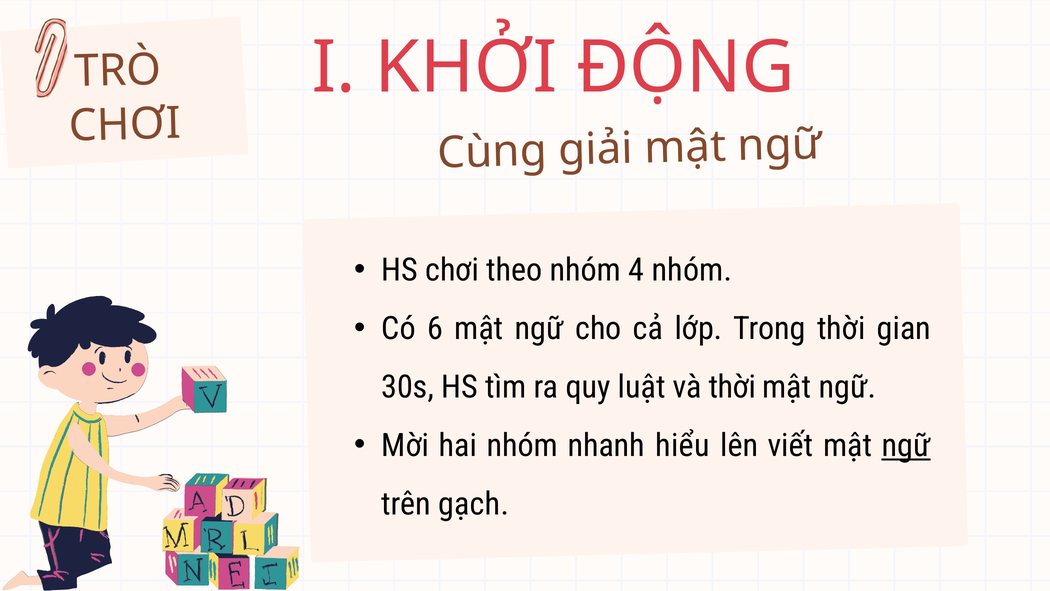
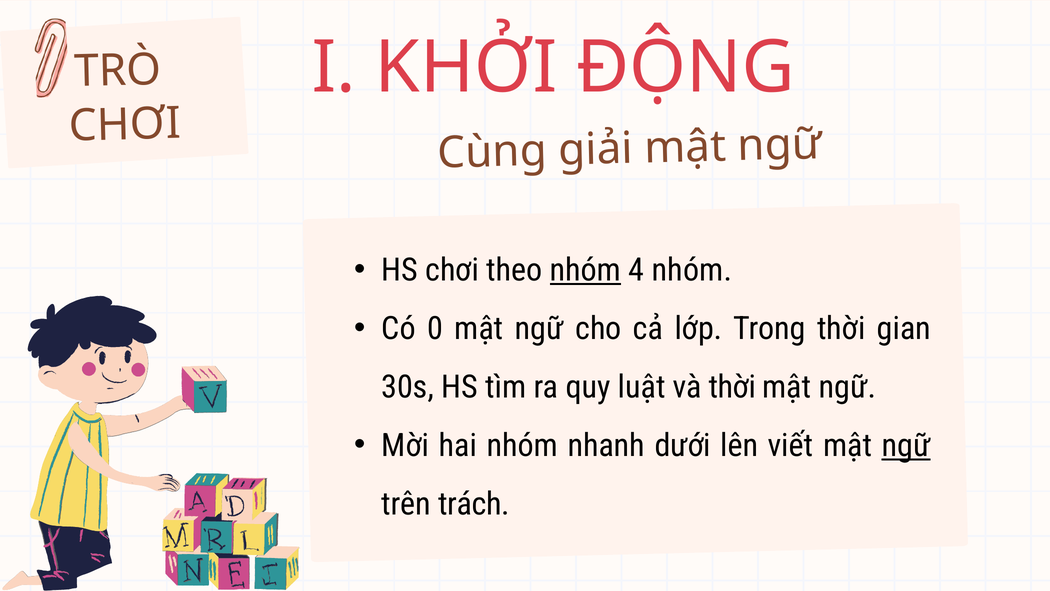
nhóm at (585, 270) underline: none -> present
6: 6 -> 0
hiểu: hiểu -> dưới
gạch: gạch -> trách
